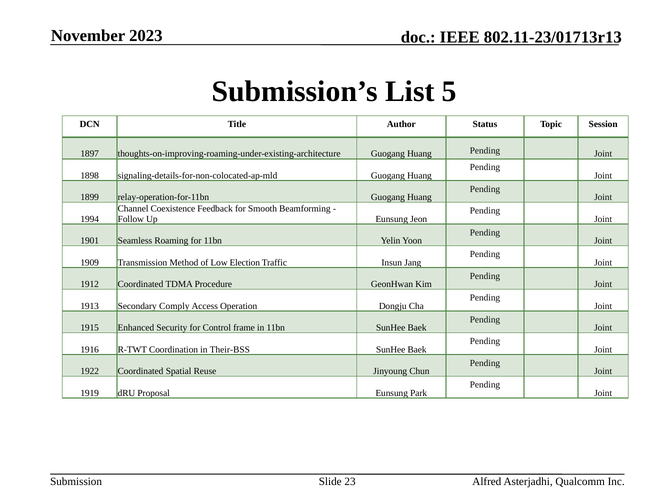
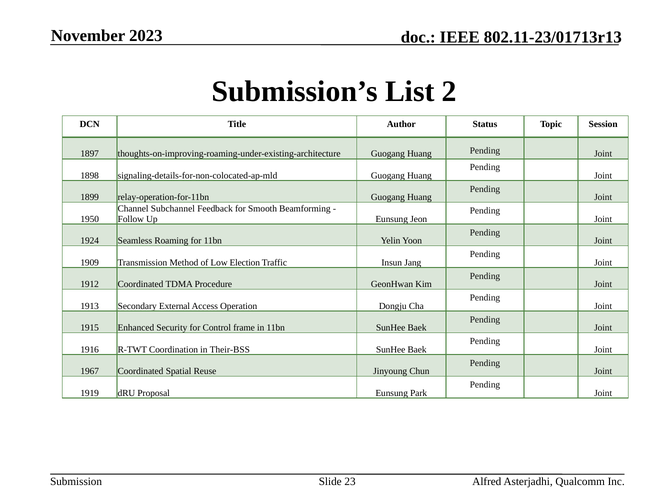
5: 5 -> 2
Coexistence: Coexistence -> Subchannel
1994: 1994 -> 1950
1901: 1901 -> 1924
Comply: Comply -> External
1922: 1922 -> 1967
